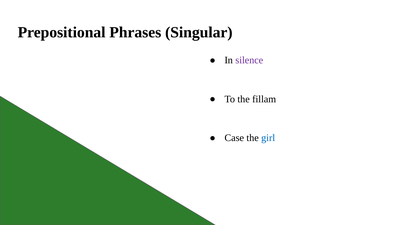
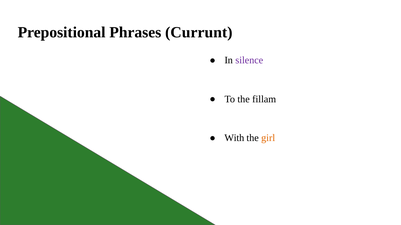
Singular: Singular -> Currunt
Case: Case -> With
girl colour: blue -> orange
